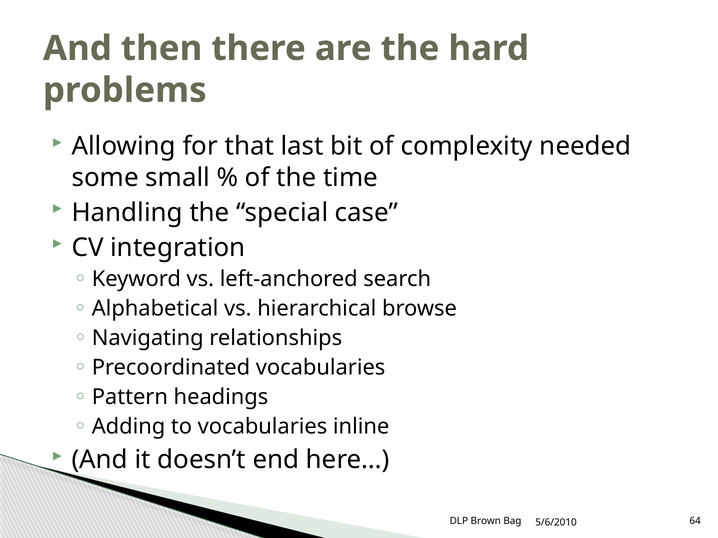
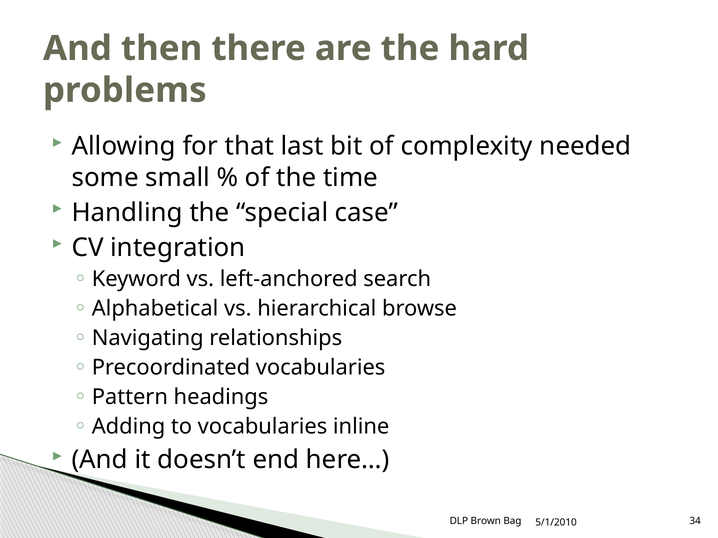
64: 64 -> 34
5/6/2010: 5/6/2010 -> 5/1/2010
